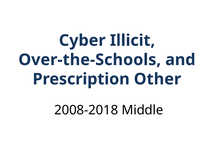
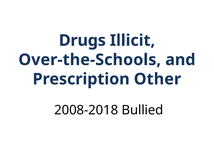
Cyber: Cyber -> Drugs
Middle: Middle -> Bullied
